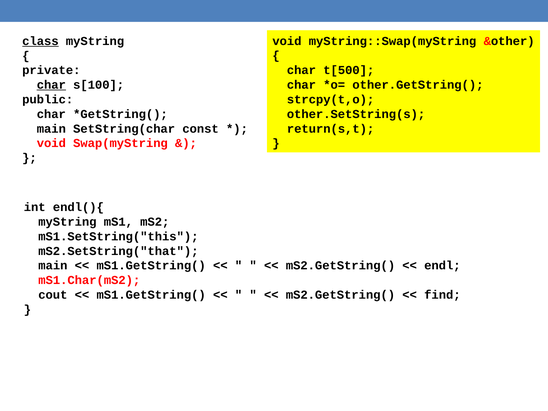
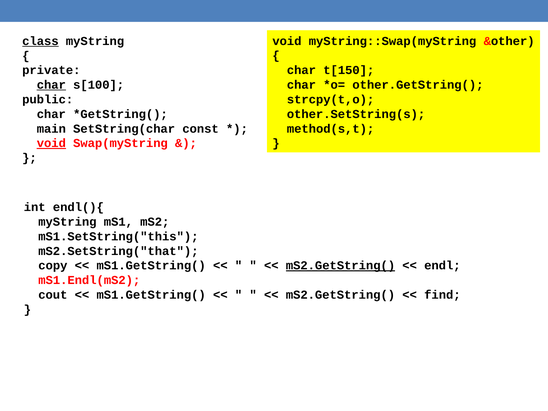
t[500: t[500 -> t[150
return(s,t: return(s,t -> method(s,t
void at (51, 143) underline: none -> present
main at (53, 266): main -> copy
mS2.GetString( at (340, 266) underline: none -> present
mS1.Char(mS2: mS1.Char(mS2 -> mS1.Endl(mS2
